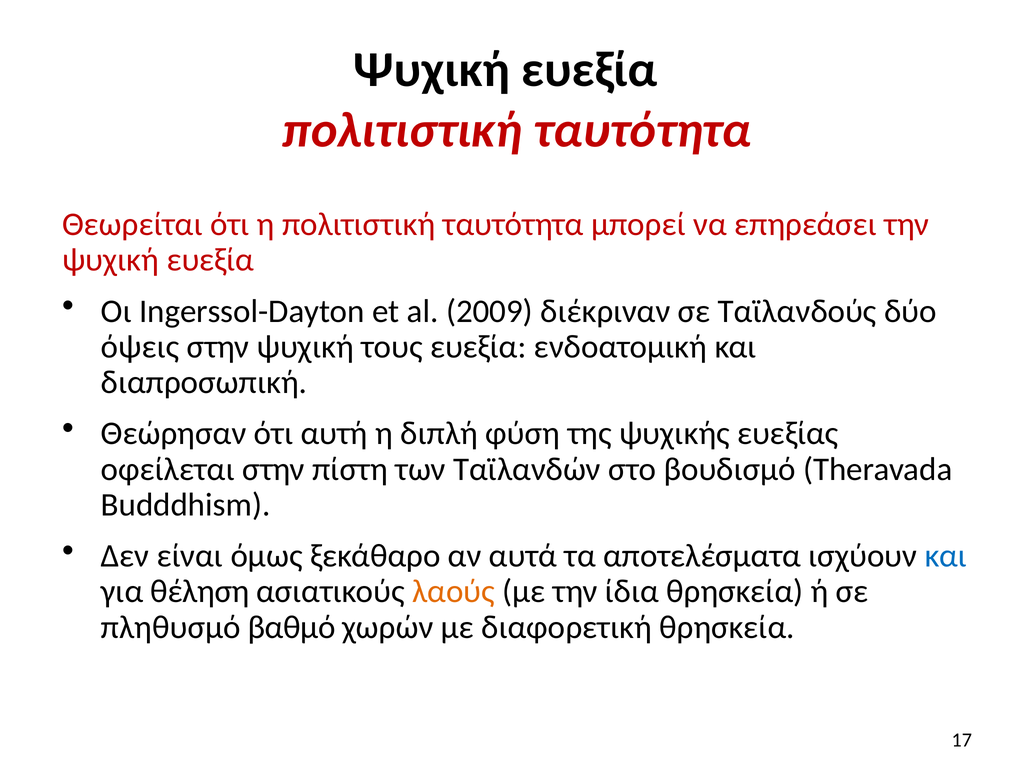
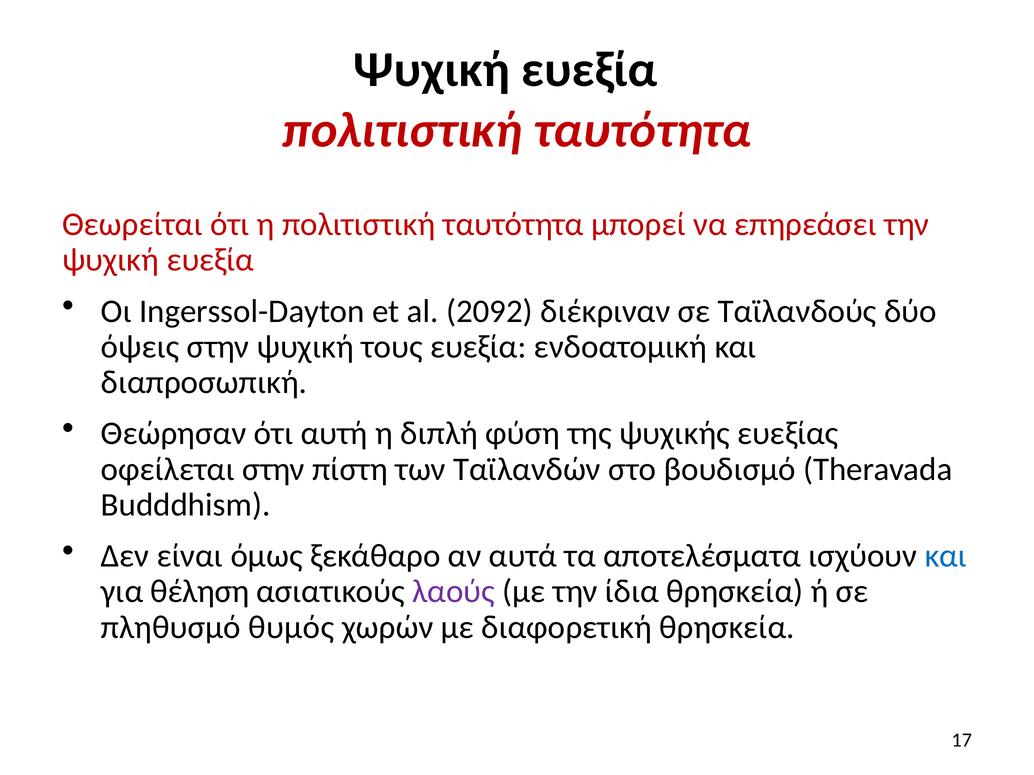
2009: 2009 -> 2092
λαούς colour: orange -> purple
βαθμό: βαθμό -> θυμός
